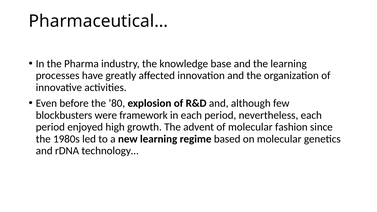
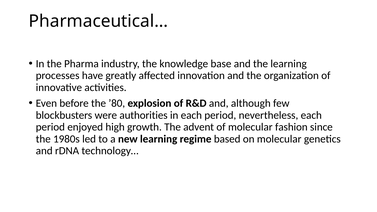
framework: framework -> authorities
